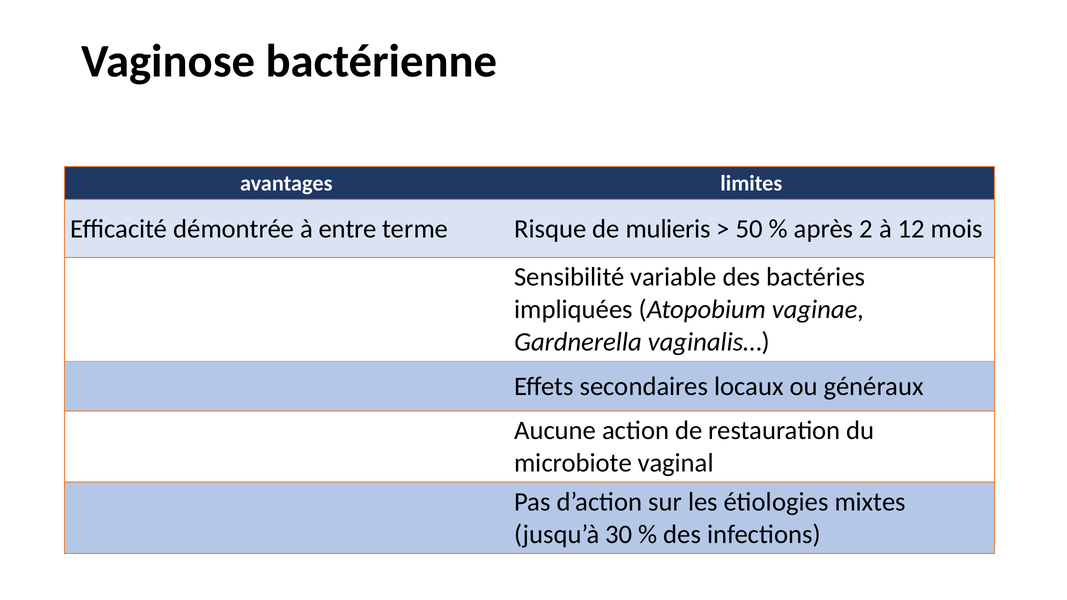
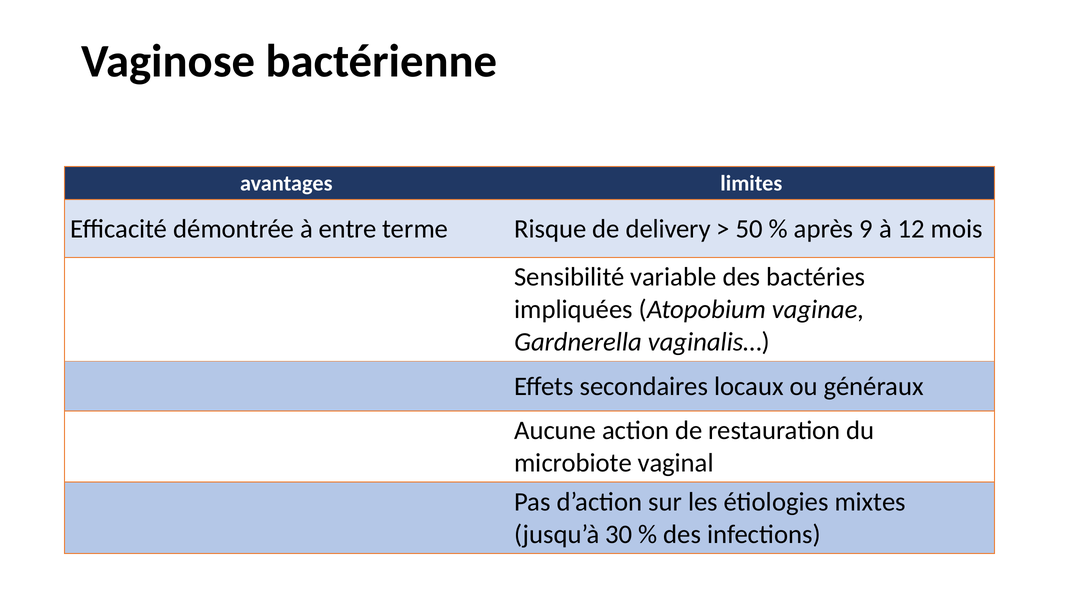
mulieris: mulieris -> delivery
2: 2 -> 9
